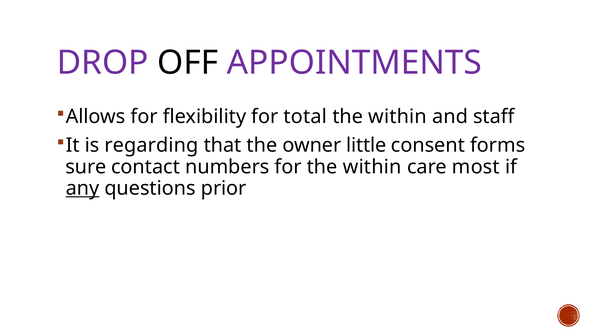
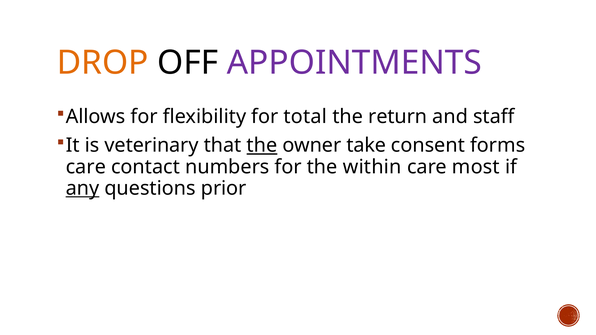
DROP colour: purple -> orange
within at (398, 117): within -> return
regarding: regarding -> veterinary
the at (262, 145) underline: none -> present
little: little -> take
sure at (86, 167): sure -> care
